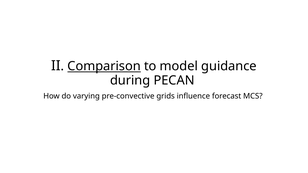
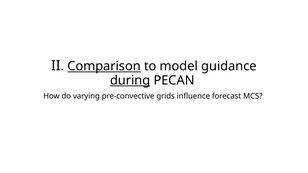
during underline: none -> present
